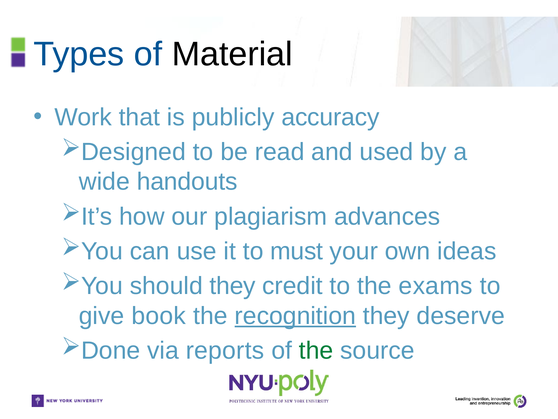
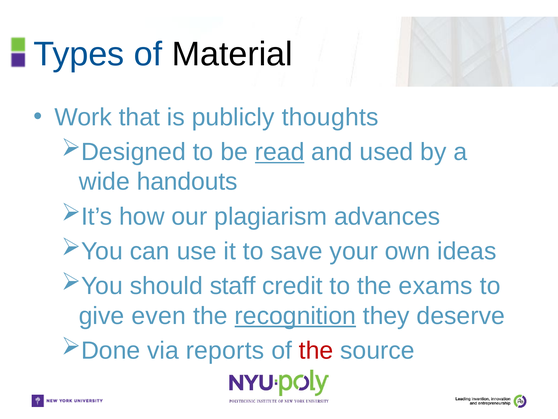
accuracy: accuracy -> thoughts
read underline: none -> present
must: must -> save
should they: they -> staff
book: book -> even
the at (316, 350) colour: green -> red
